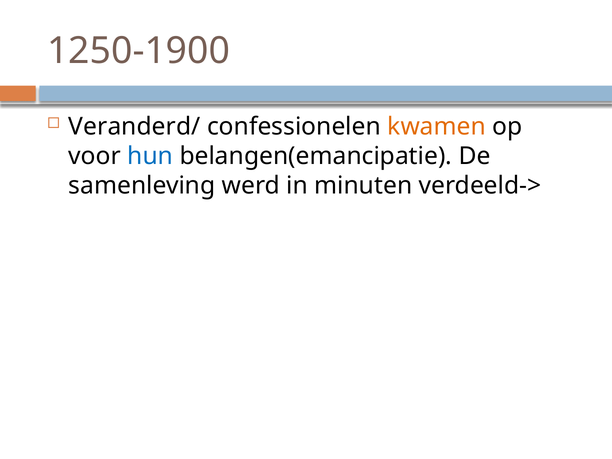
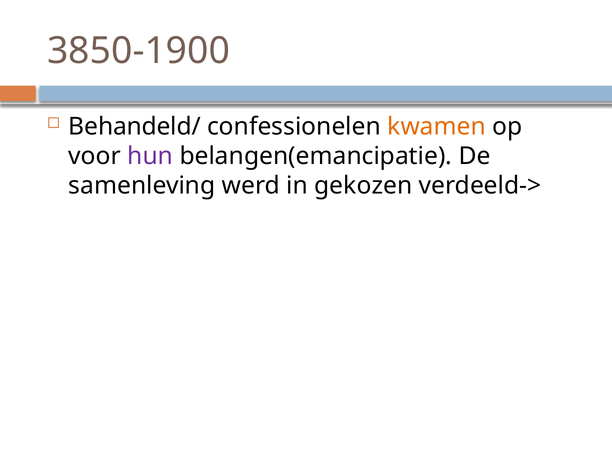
1250-1900: 1250-1900 -> 3850-1900
Veranderd/: Veranderd/ -> Behandeld/
hun colour: blue -> purple
minuten: minuten -> gekozen
